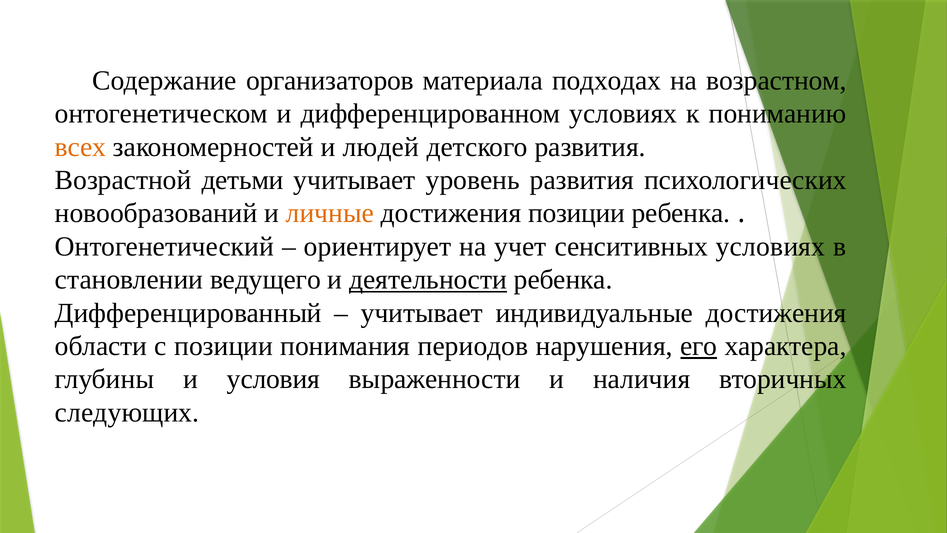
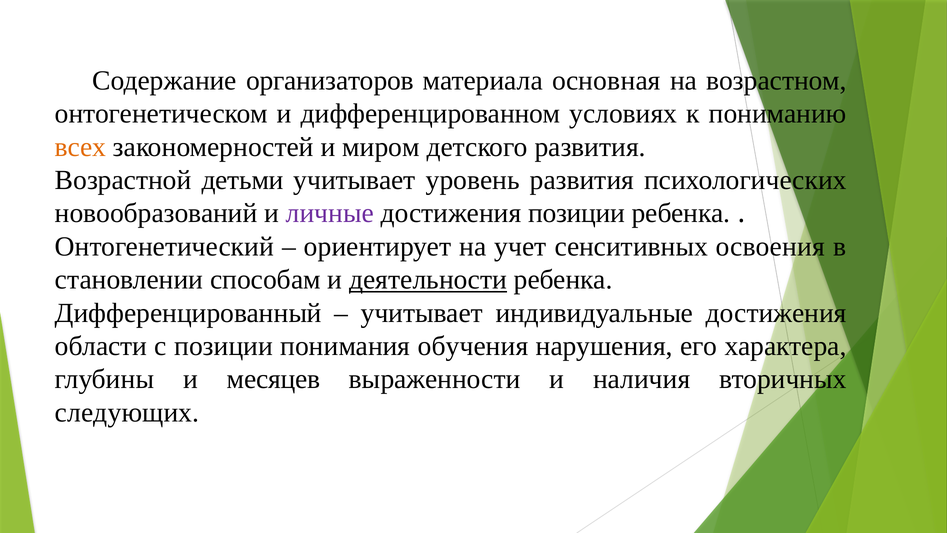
подходах: подходах -> основная
людей: людей -> миром
личные colour: orange -> purple
сенситивных условиях: условиях -> освоения
ведущего: ведущего -> способам
периодов: периодов -> обучения
его underline: present -> none
условия: условия -> месяцев
